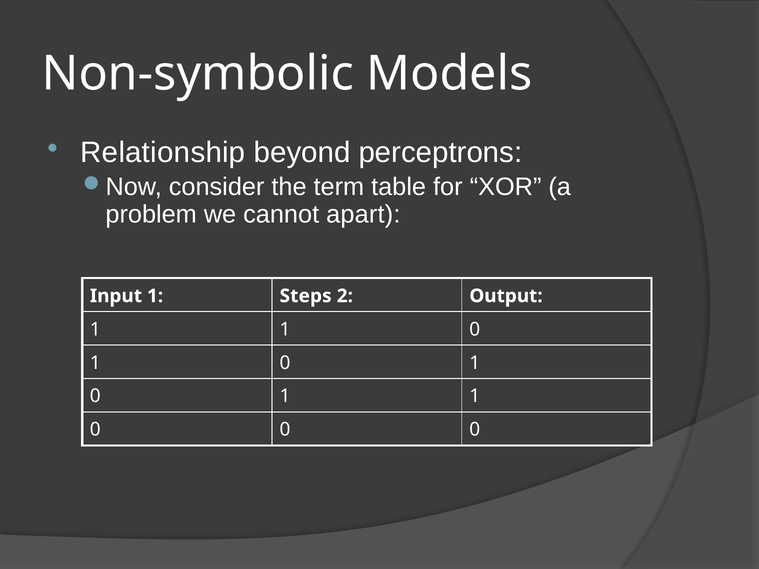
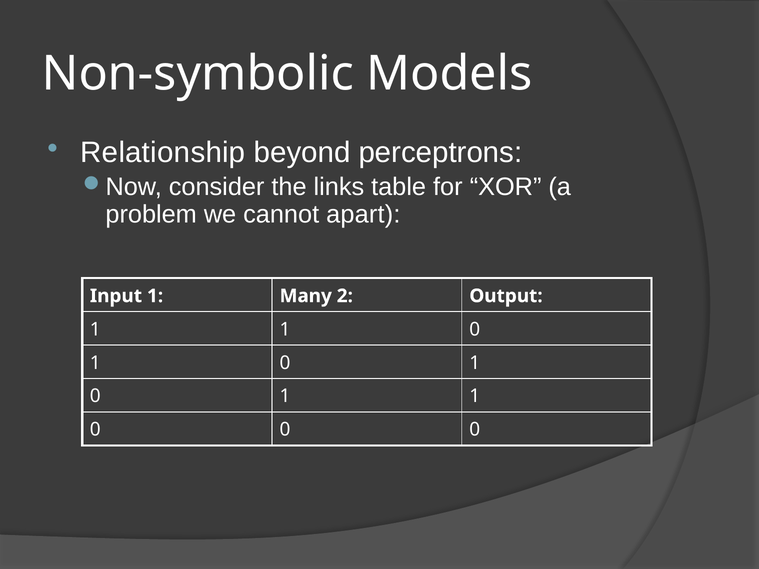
term: term -> links
Steps: Steps -> Many
